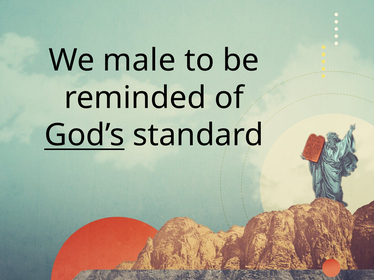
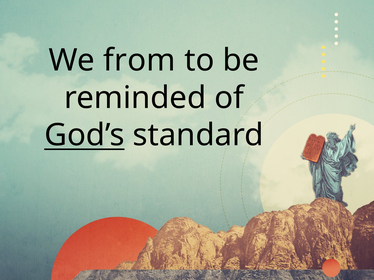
male: male -> from
